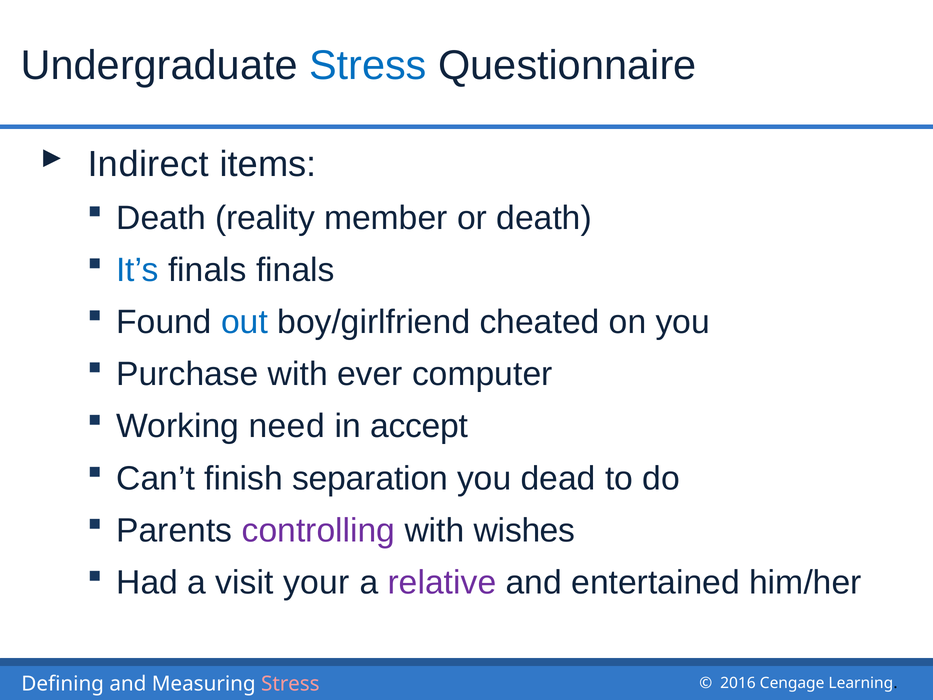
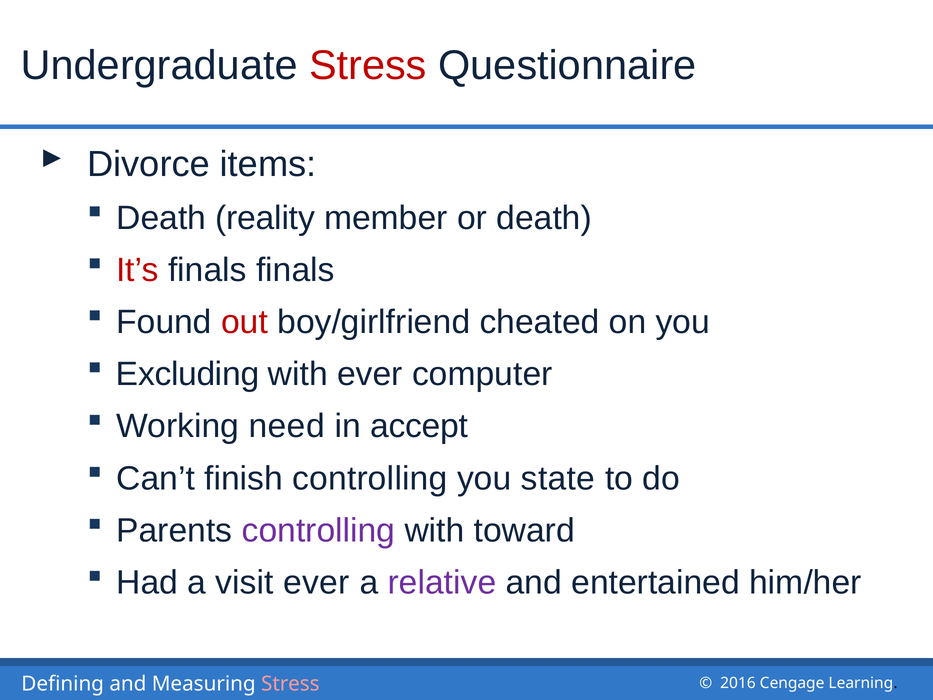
Stress at (368, 65) colour: blue -> red
Indirect: Indirect -> Divorce
It’s colour: blue -> red
out colour: blue -> red
Purchase: Purchase -> Excluding
finish separation: separation -> controlling
dead: dead -> state
wishes: wishes -> toward
visit your: your -> ever
